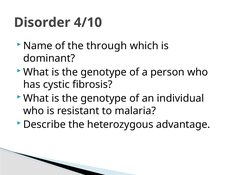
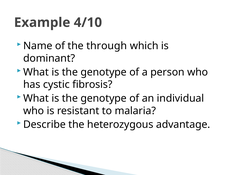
Disorder: Disorder -> Example
